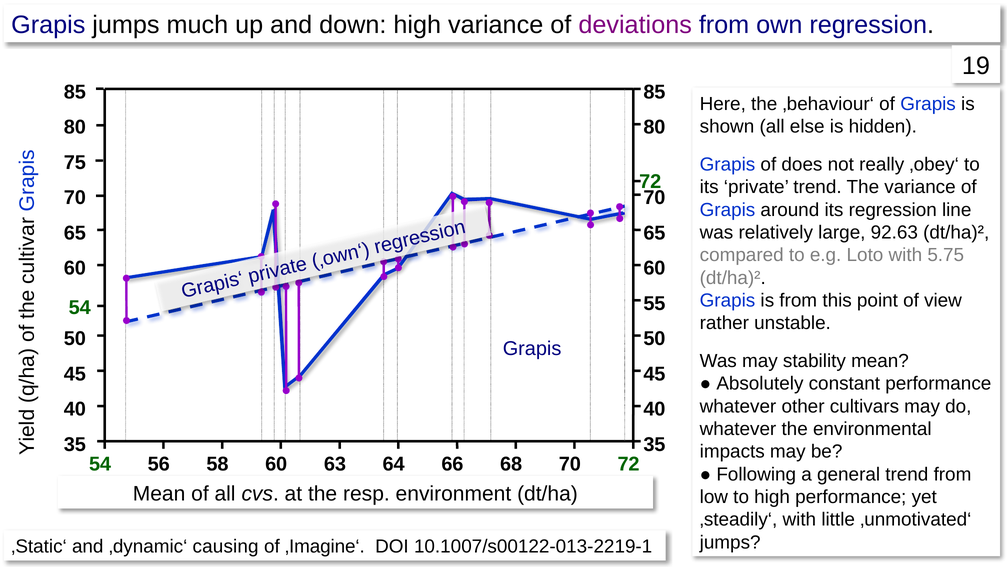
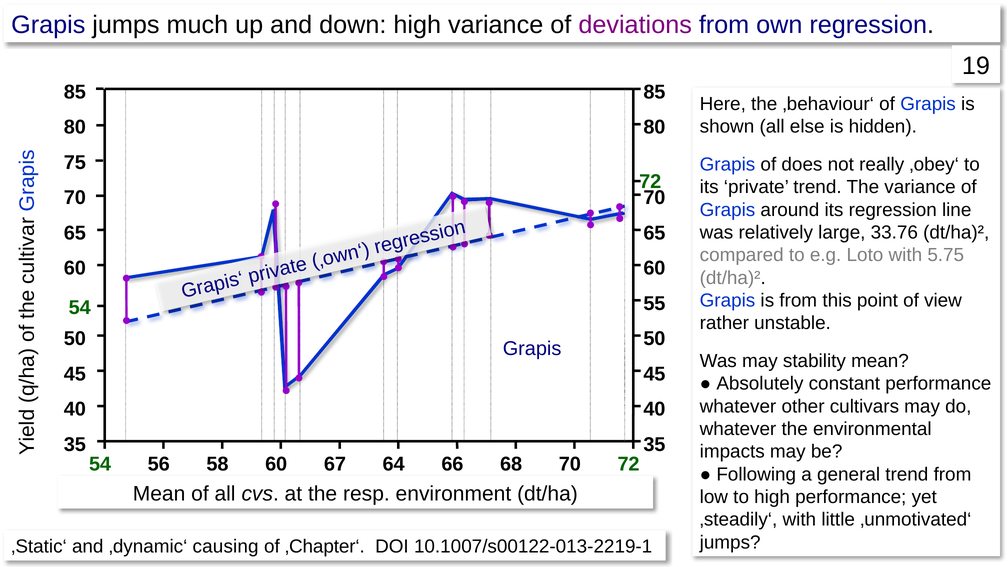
92.63: 92.63 -> 33.76
63: 63 -> 67
‚Imagine‘: ‚Imagine‘ -> ‚Chapter‘
